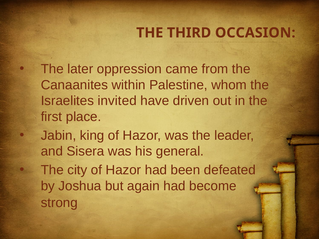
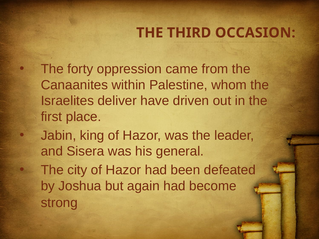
later: later -> forty
invited: invited -> deliver
